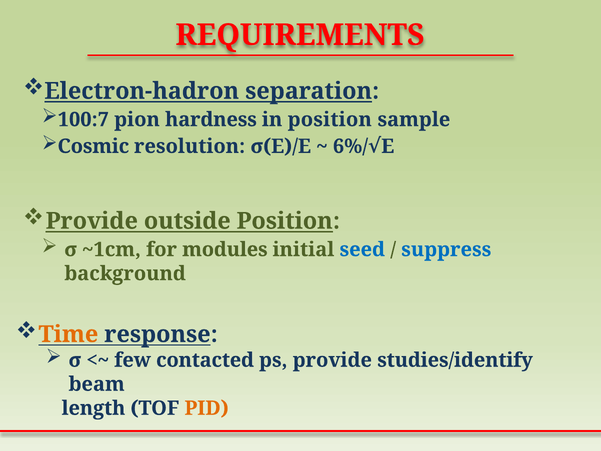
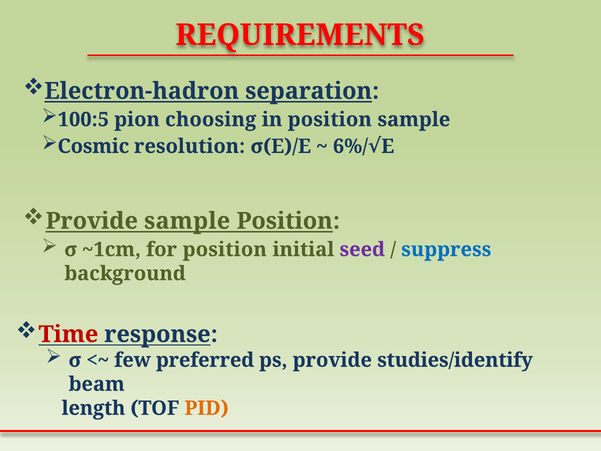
100:7: 100:7 -> 100:5
hardness: hardness -> choosing
Provide outside: outside -> sample
for modules: modules -> position
seed colour: blue -> purple
Time colour: orange -> red
contacted: contacted -> preferred
